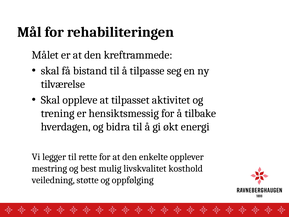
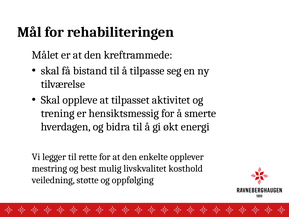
tilbake: tilbake -> smerte
